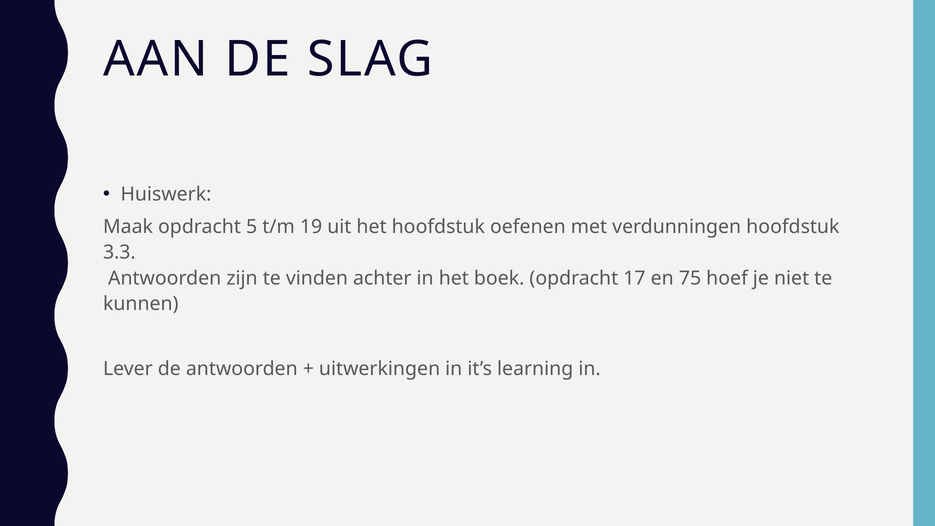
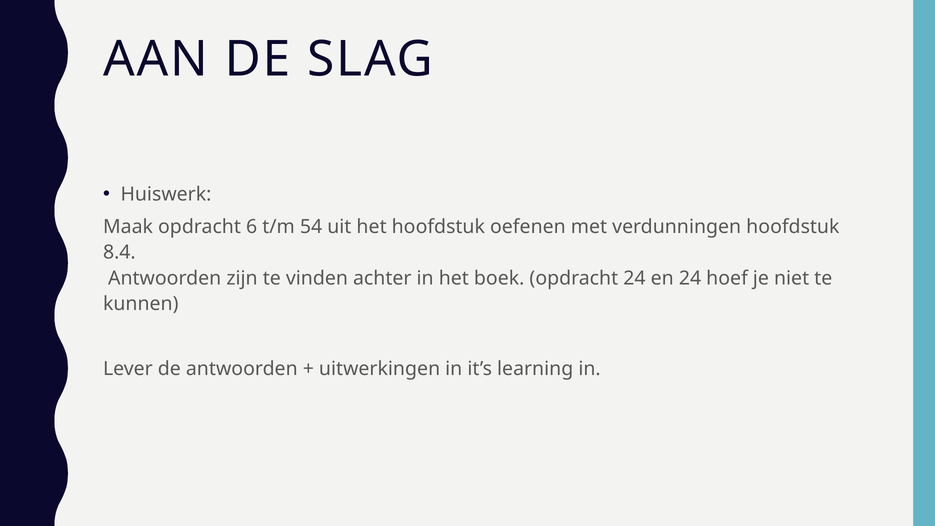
5: 5 -> 6
19: 19 -> 54
3.3: 3.3 -> 8.4
opdracht 17: 17 -> 24
en 75: 75 -> 24
